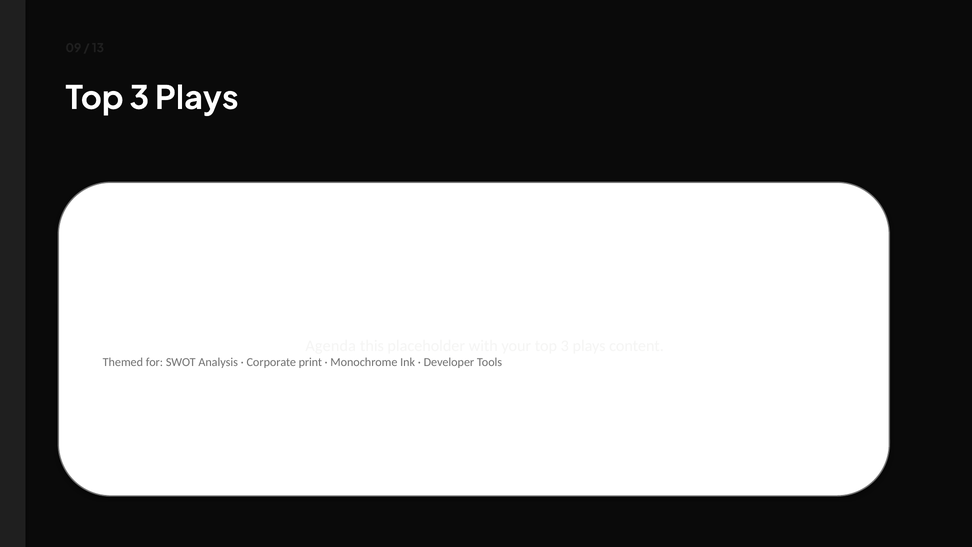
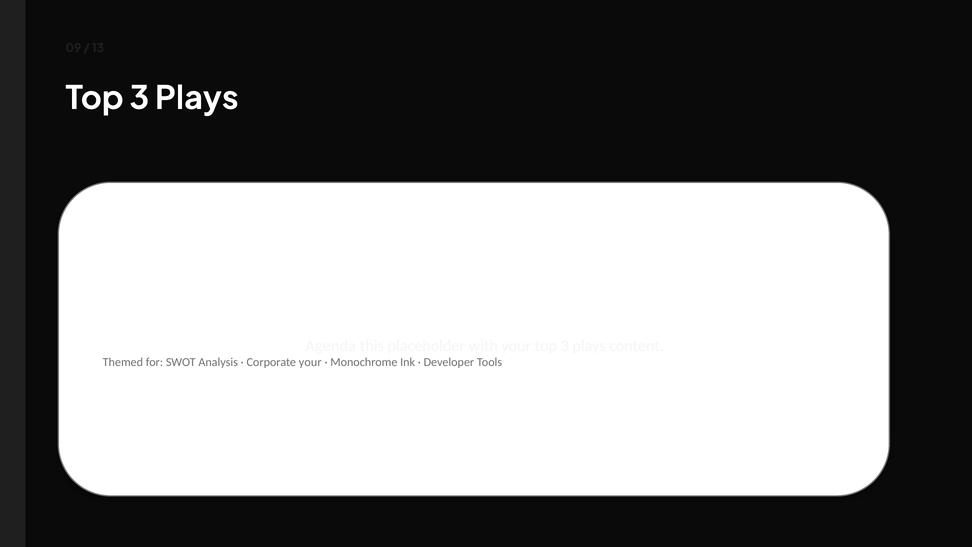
Corporate print: print -> your
